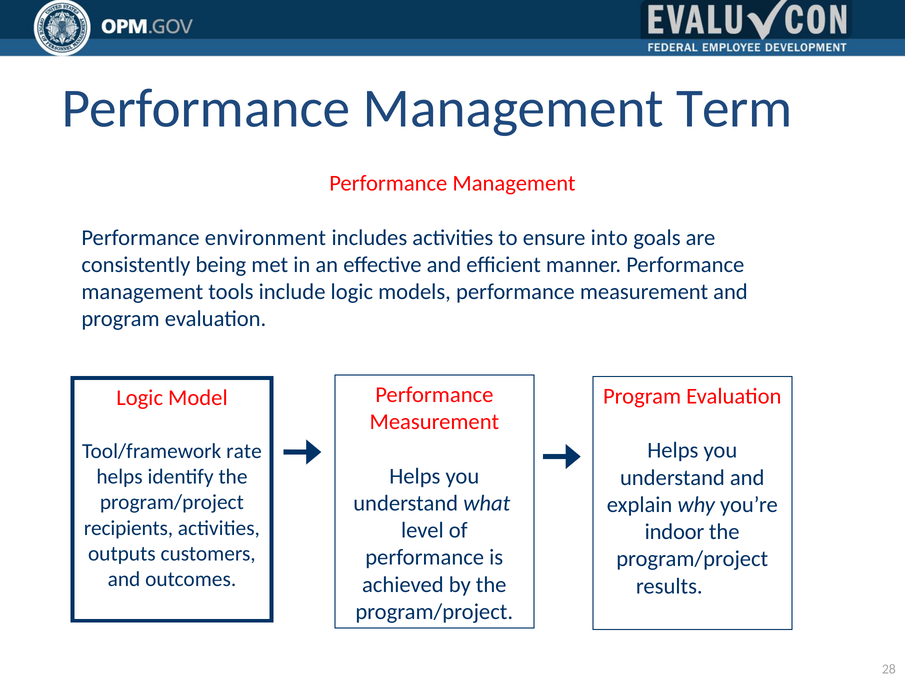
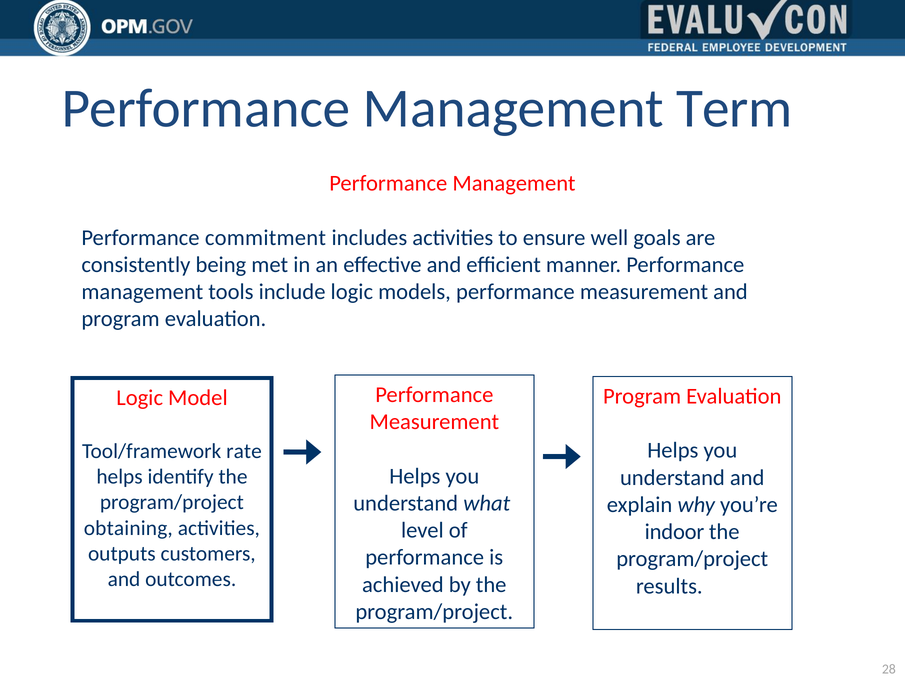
environment: environment -> commitment
into: into -> well
recipients: recipients -> obtaining
